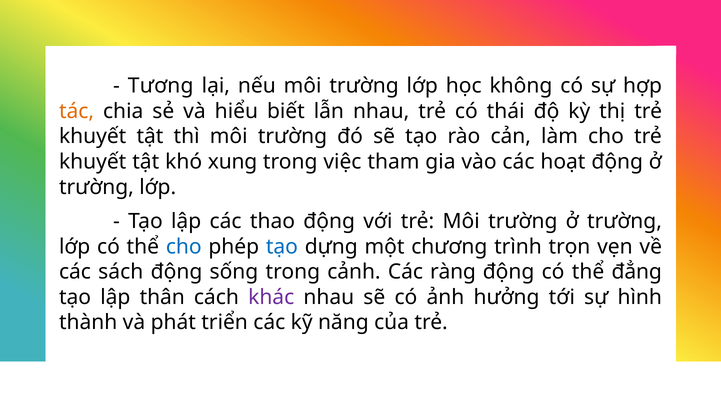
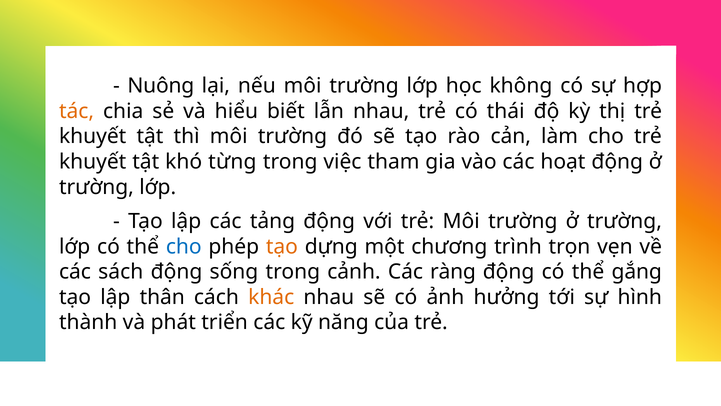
Tương: Tương -> Nuông
xung: xung -> từng
thao: thao -> tảng
tạo at (282, 246) colour: blue -> orange
đẳng: đẳng -> gắng
khác colour: purple -> orange
